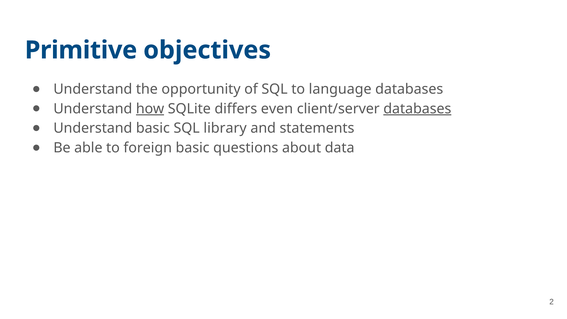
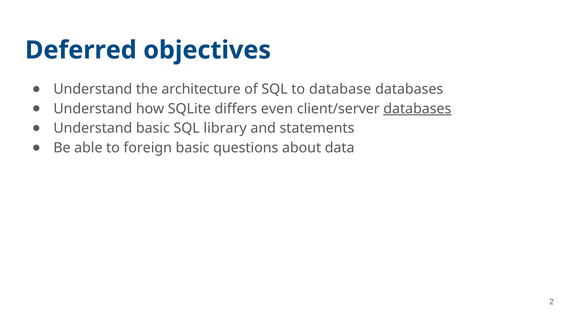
Primitive: Primitive -> Deferred
opportunity: opportunity -> architecture
language: language -> database
how underline: present -> none
